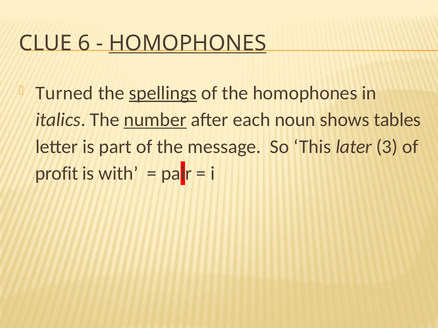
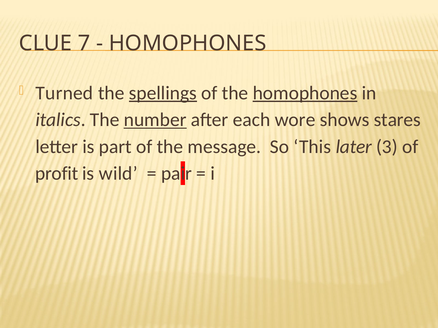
6: 6 -> 7
HOMOPHONES at (188, 43) underline: present -> none
homophones at (305, 93) underline: none -> present
noun: noun -> wore
tables: tables -> stares
with: with -> wild
